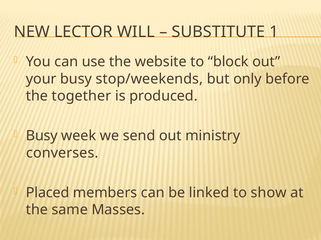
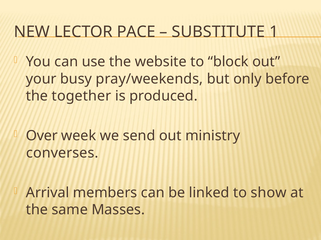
WILL: WILL -> PACE
stop/weekends: stop/weekends -> pray/weekends
Busy at (42, 136): Busy -> Over
Placed: Placed -> Arrival
